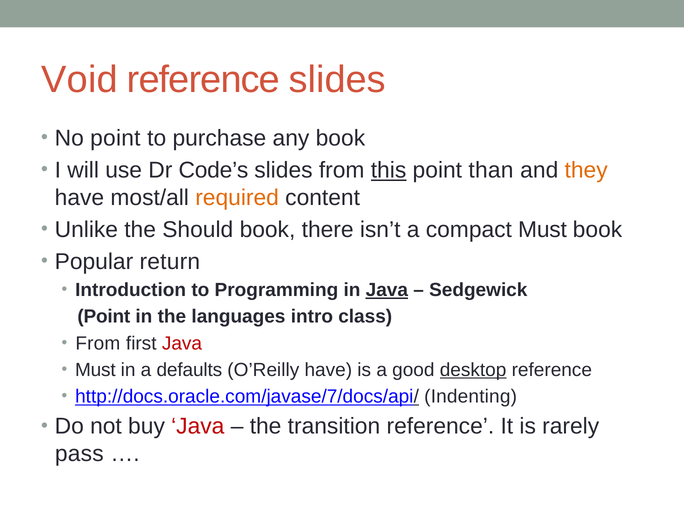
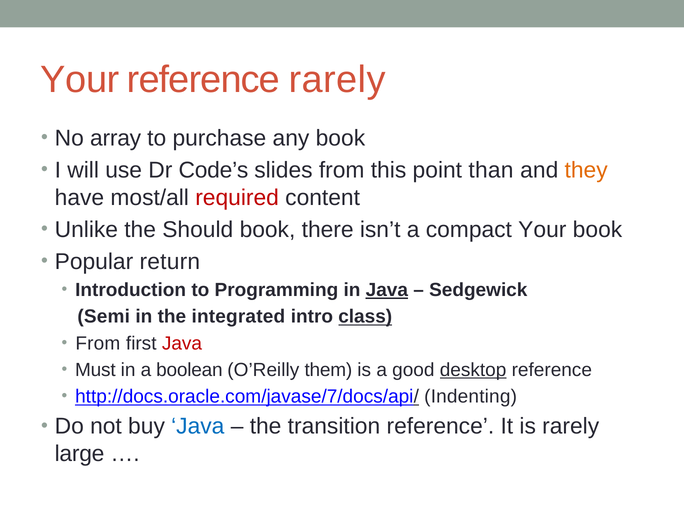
Void at (80, 80): Void -> Your
reference slides: slides -> rarely
No point: point -> array
this underline: present -> none
required colour: orange -> red
compact Must: Must -> Your
Point at (104, 317): Point -> Semi
languages: languages -> integrated
class underline: none -> present
defaults: defaults -> boolean
O’Reilly have: have -> them
Java at (198, 426) colour: red -> blue
pass: pass -> large
